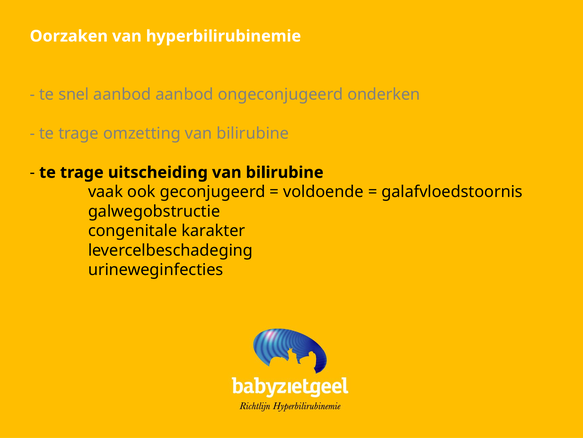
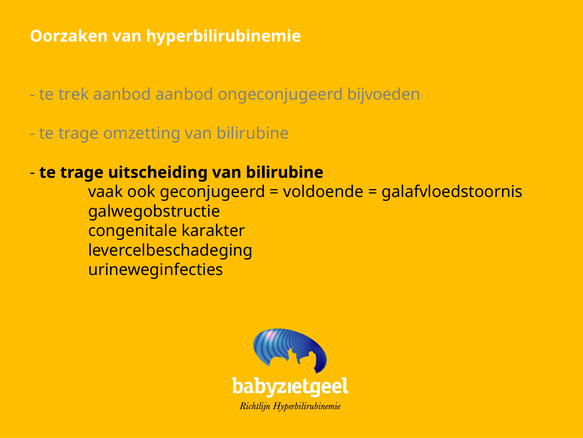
snel: snel -> trek
onderken: onderken -> bijvoeden
